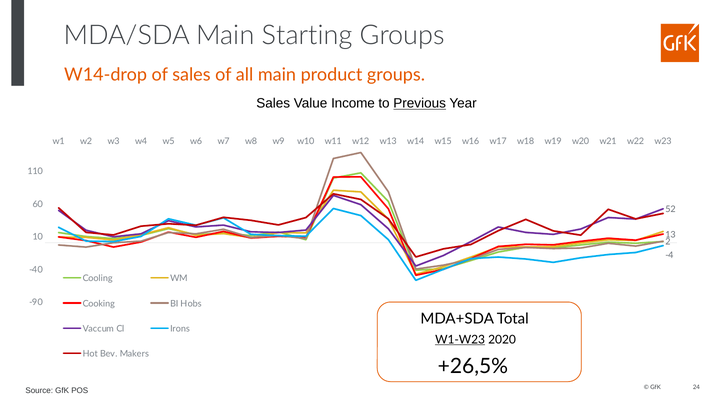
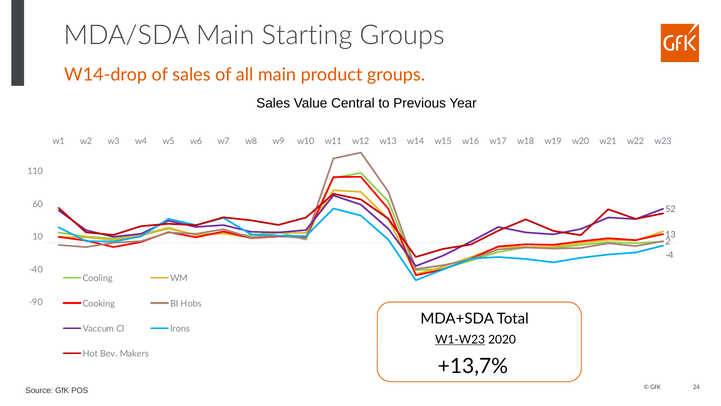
Income: Income -> Central
Previous underline: present -> none
+26,5%: +26,5% -> +13,7%
